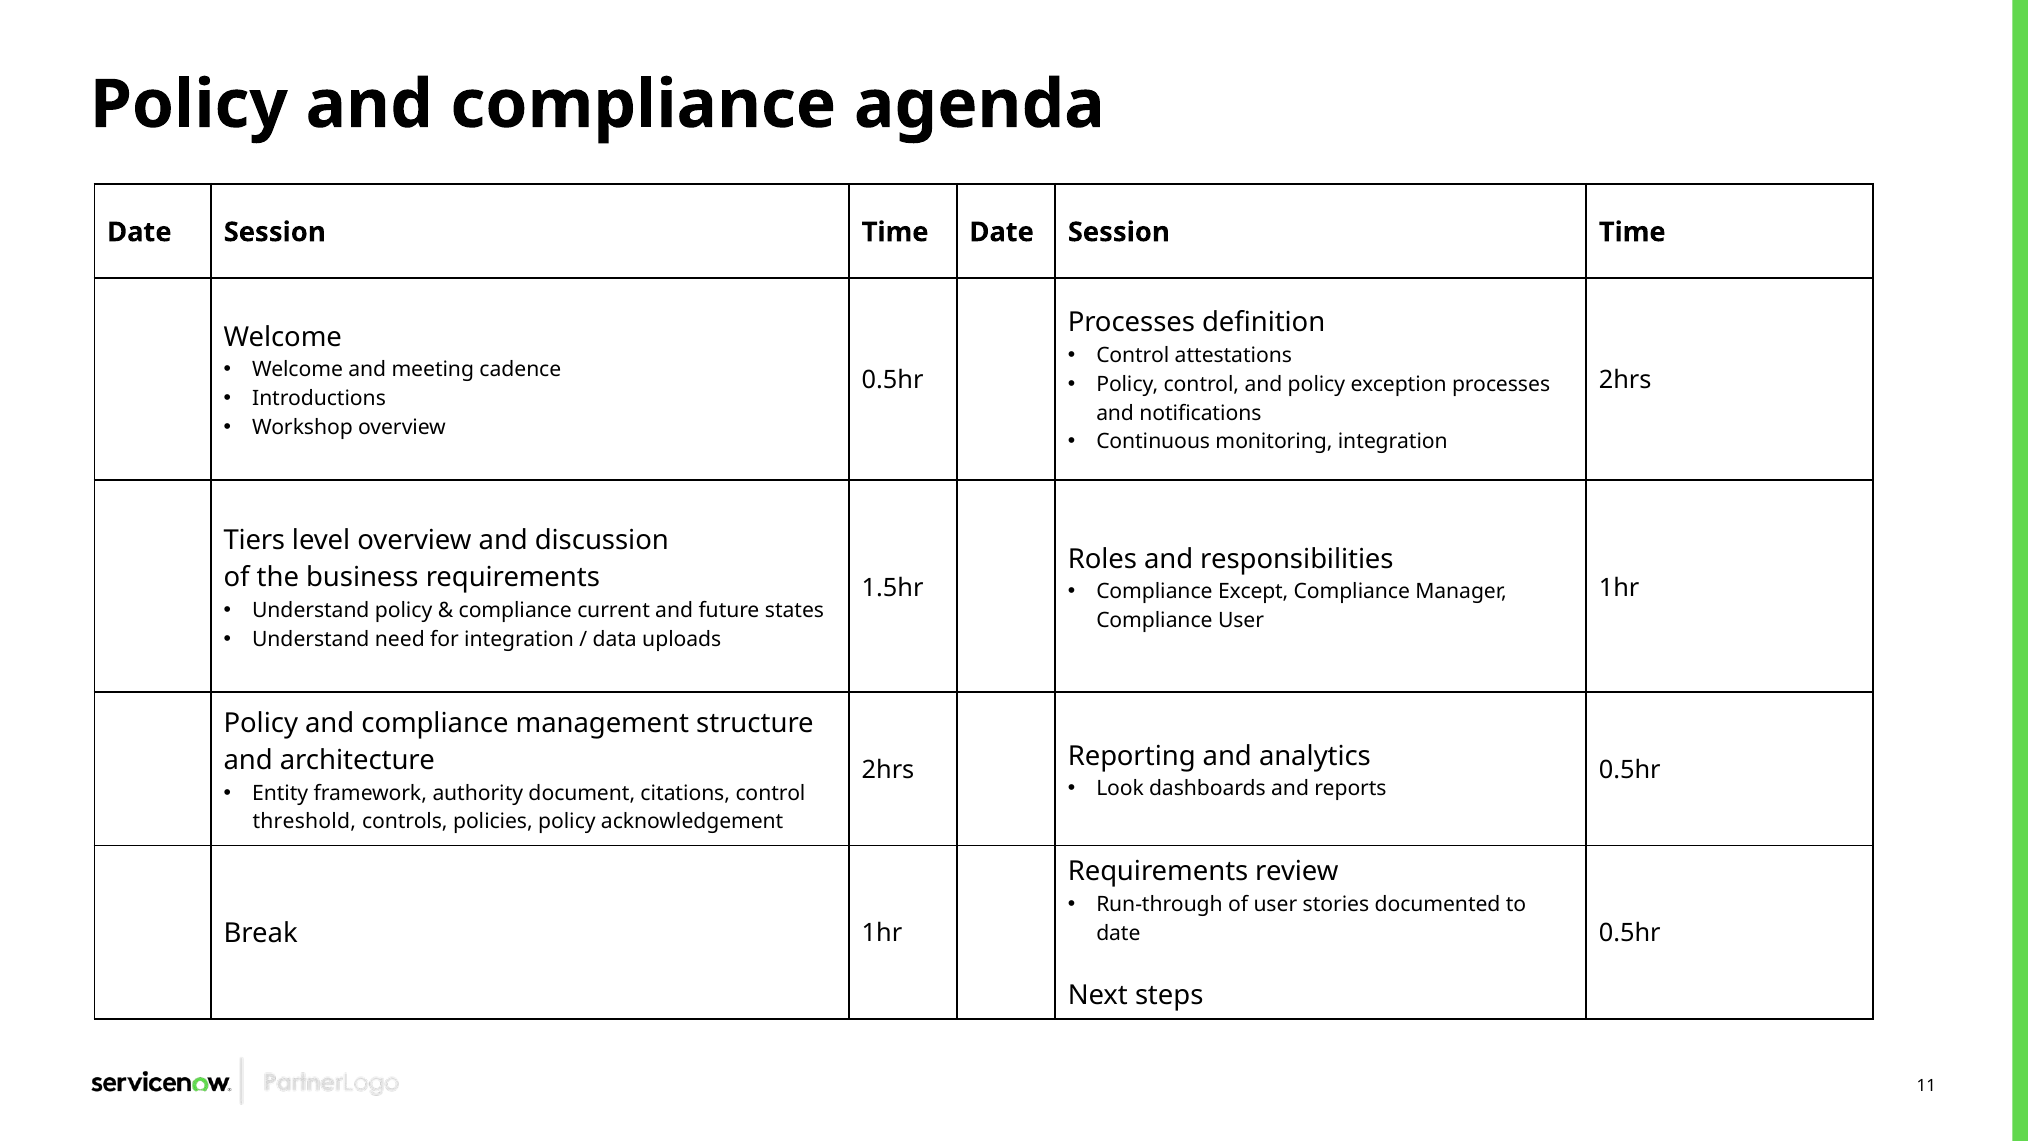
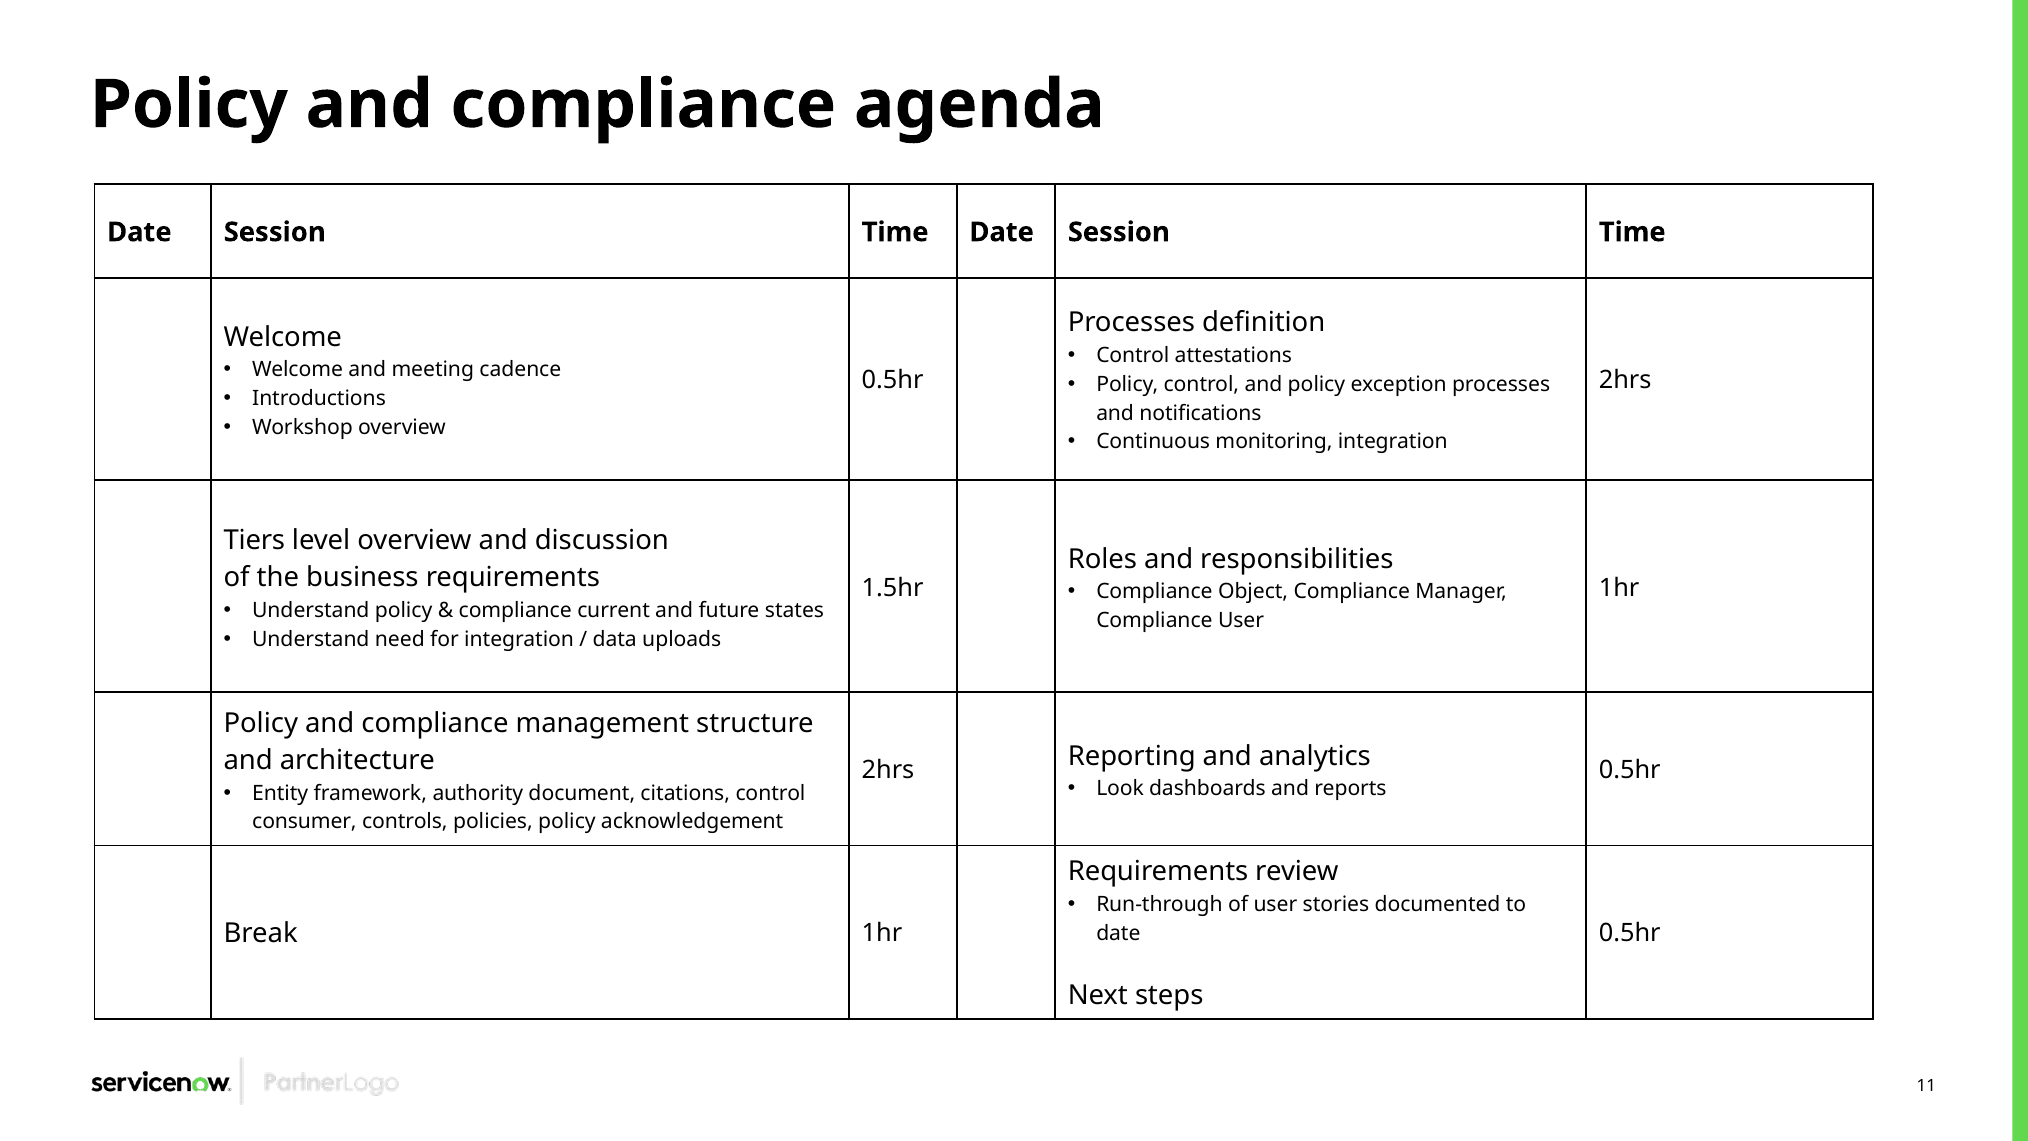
Except: Except -> Object
threshold: threshold -> consumer
